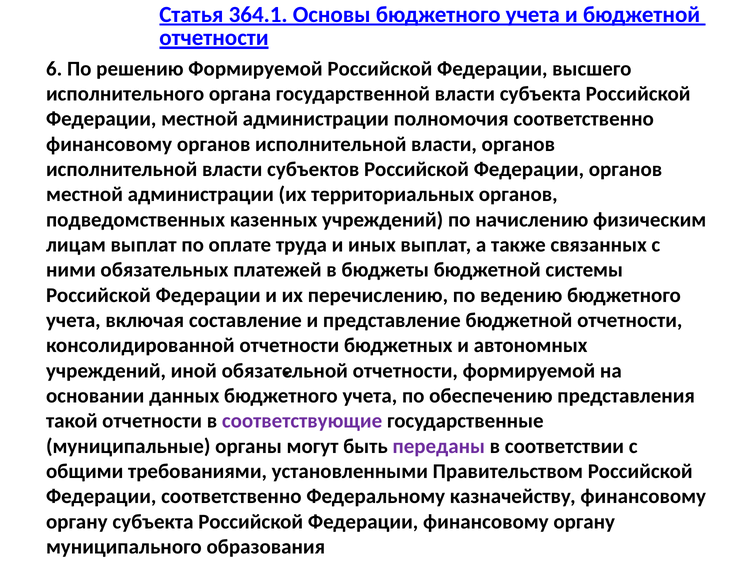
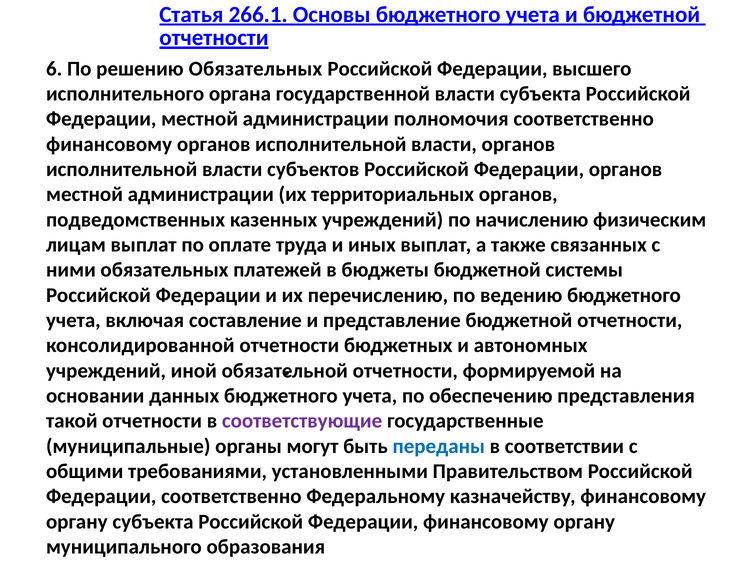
364.1: 364.1 -> 266.1
решению Формируемой: Формируемой -> Обязательных
переданы colour: purple -> blue
